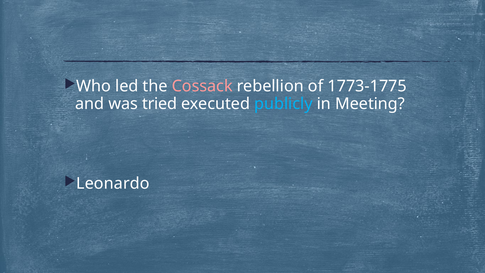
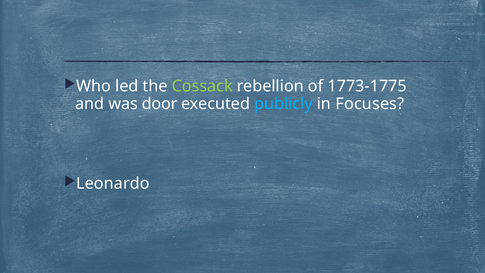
Cossack colour: pink -> light green
tried: tried -> door
Meeting: Meeting -> Focuses
